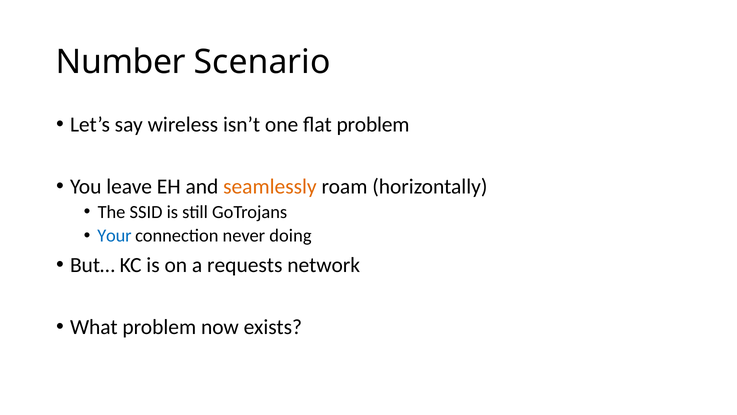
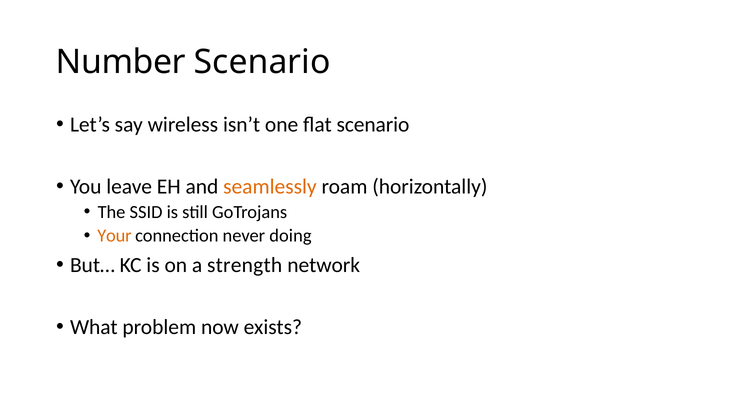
flat problem: problem -> scenario
Your colour: blue -> orange
requests: requests -> strength
